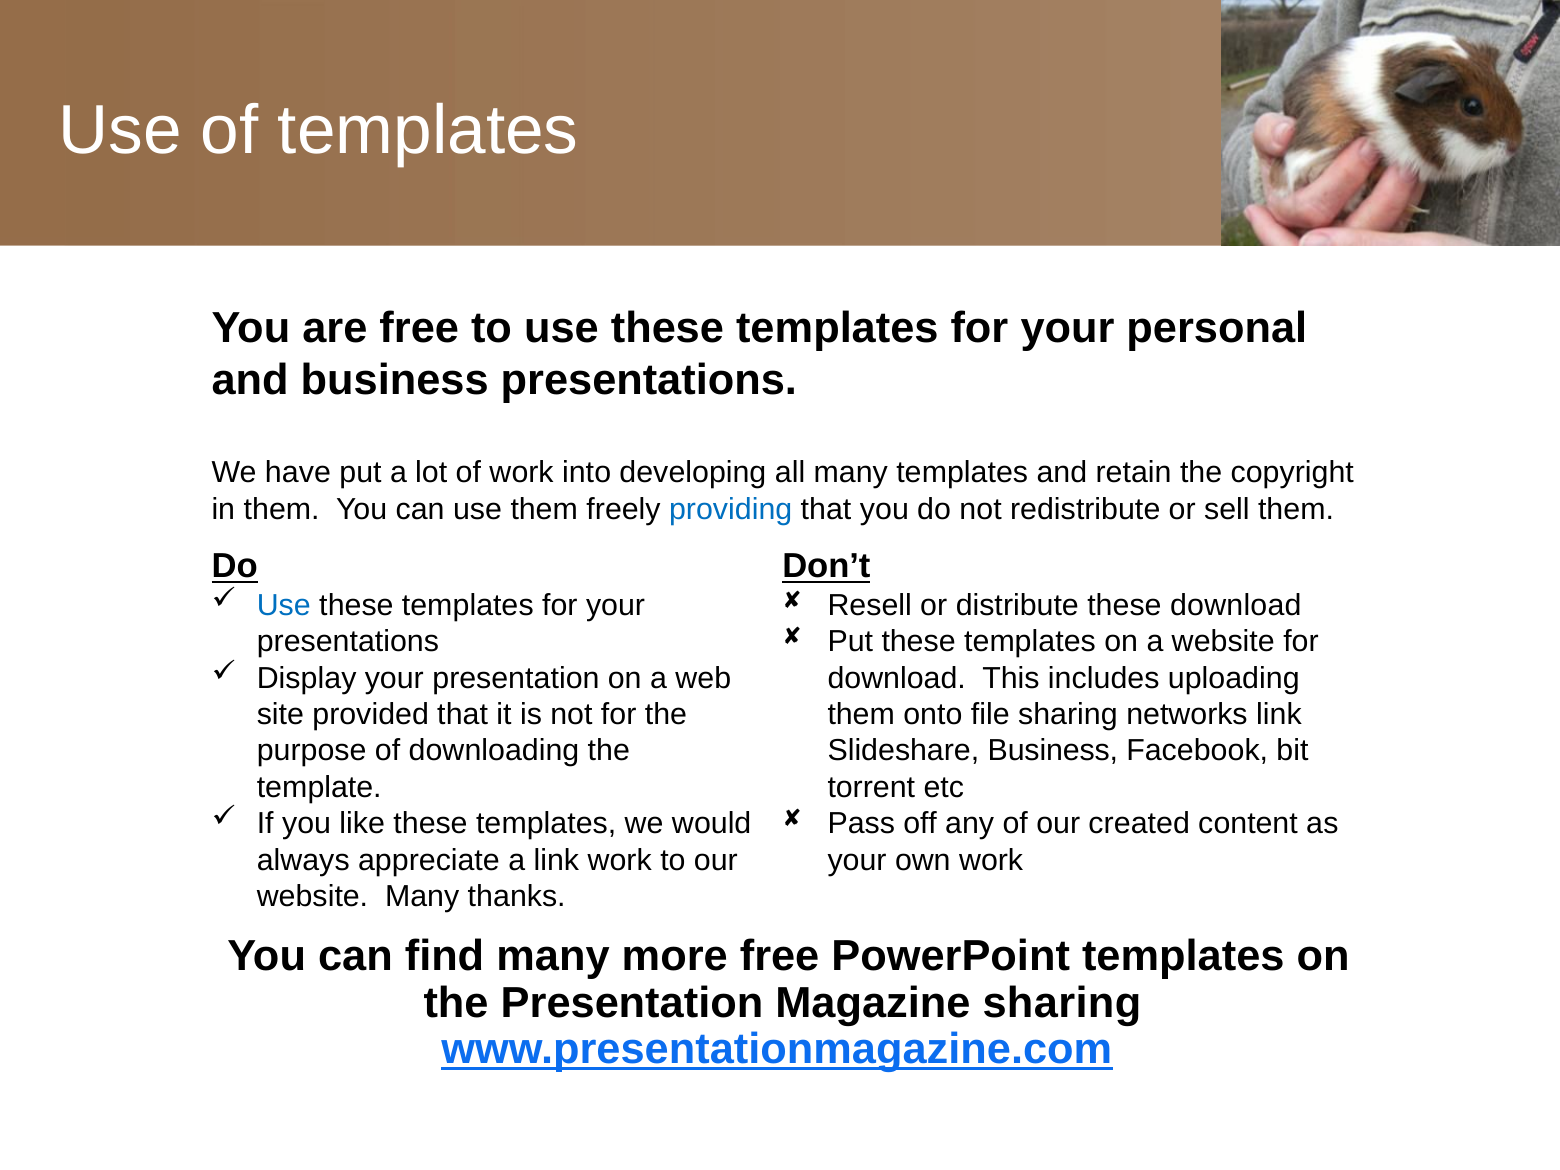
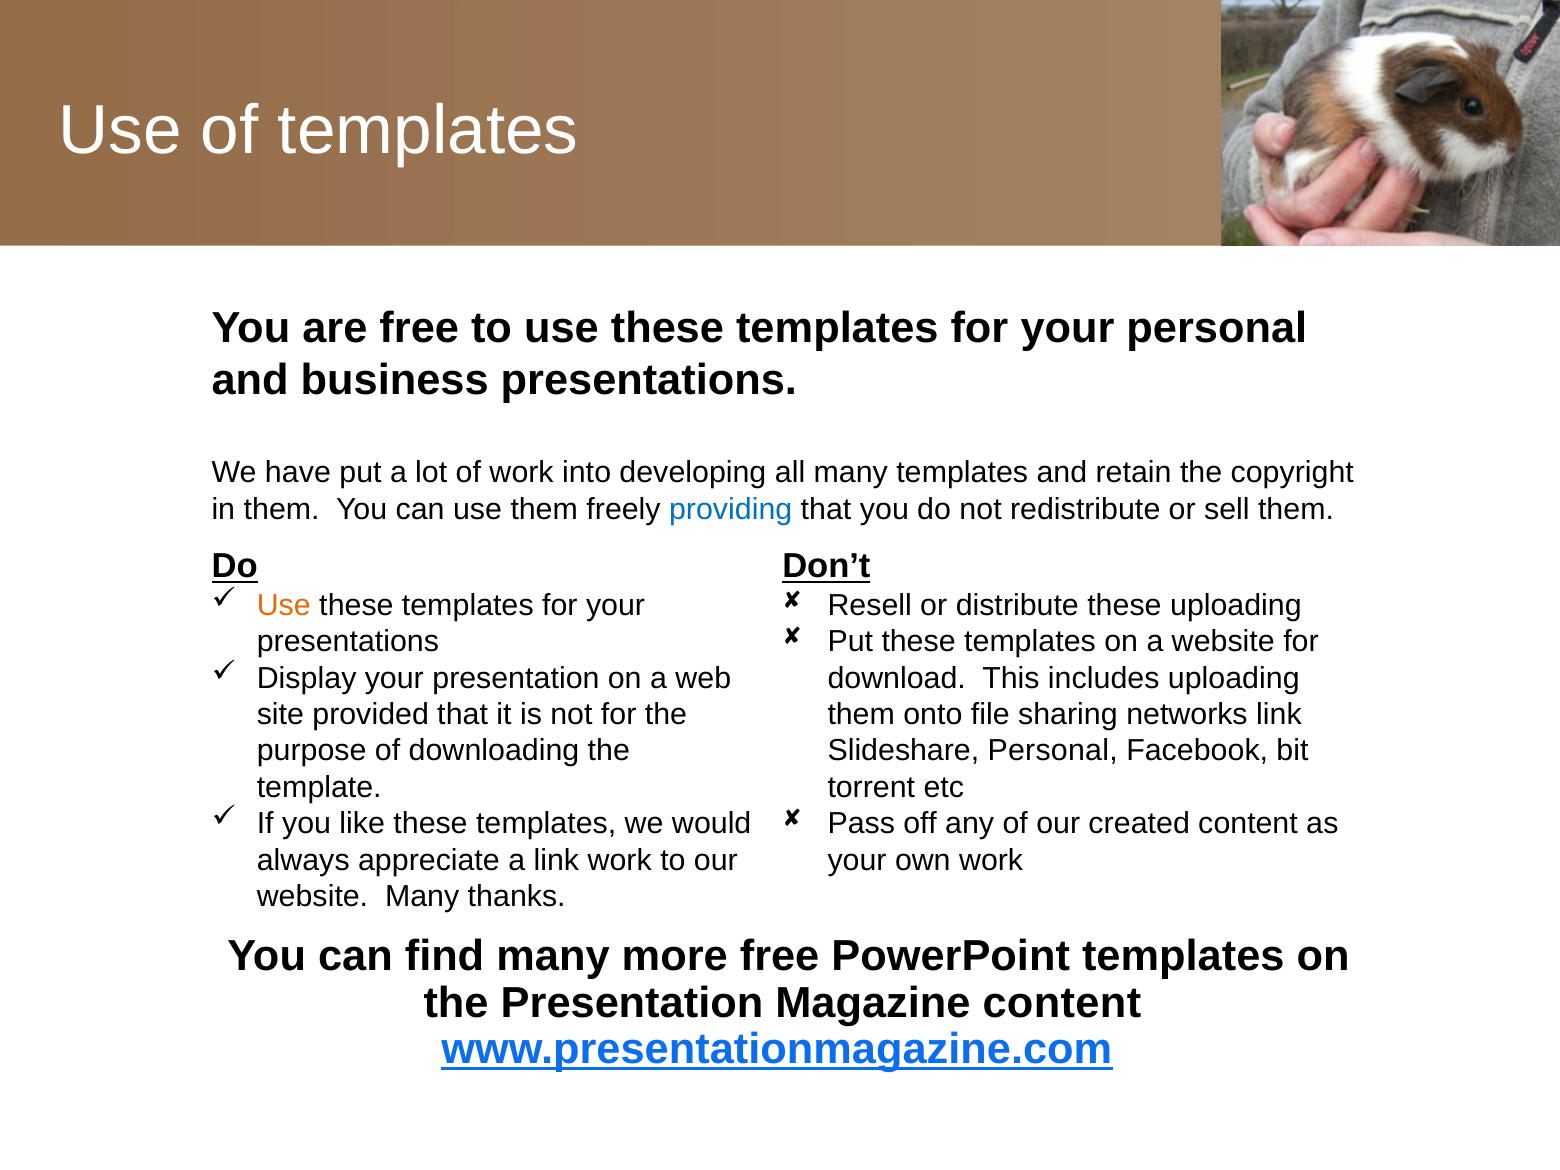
Use at (284, 605) colour: blue -> orange
these download: download -> uploading
Slideshare Business: Business -> Personal
Magazine sharing: sharing -> content
